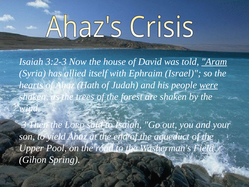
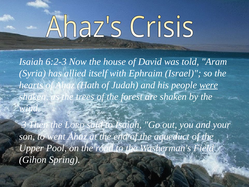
3:2-3: 3:2-3 -> 6:2-3
Aram underline: present -> none
yield: yield -> went
